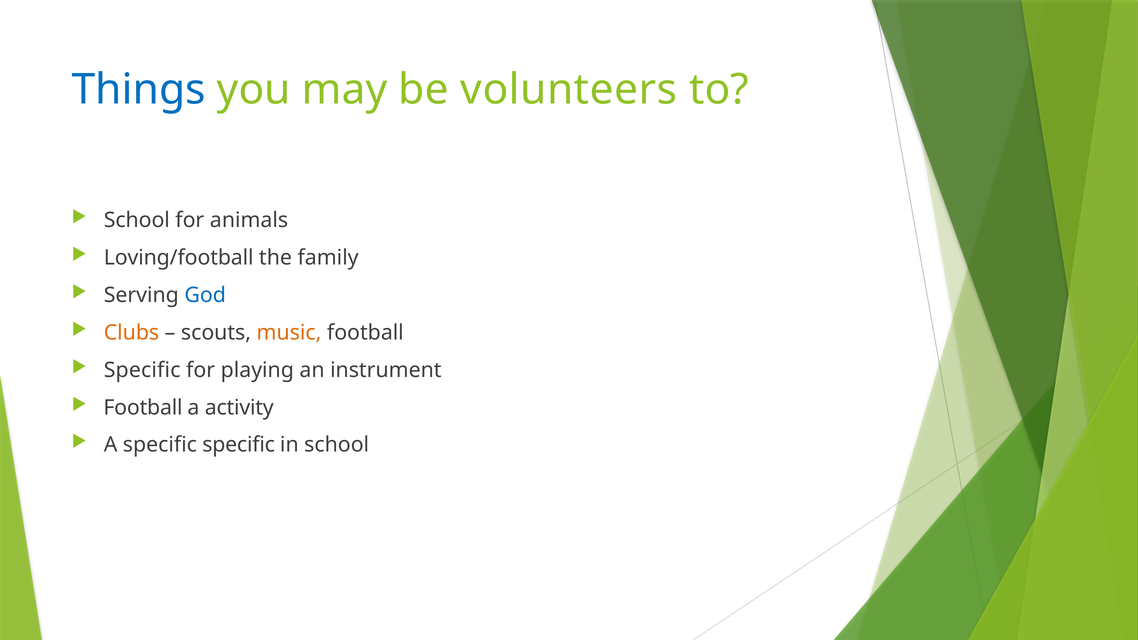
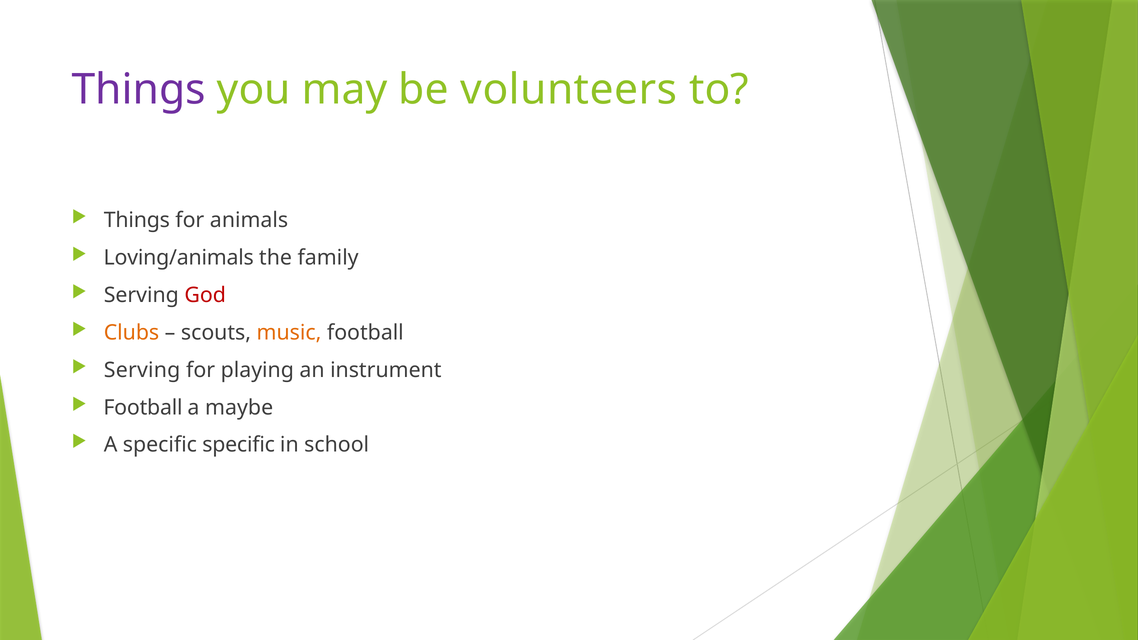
Things at (139, 90) colour: blue -> purple
School at (137, 220): School -> Things
Loving/football: Loving/football -> Loving/animals
God colour: blue -> red
Specific at (142, 370): Specific -> Serving
activity: activity -> maybe
